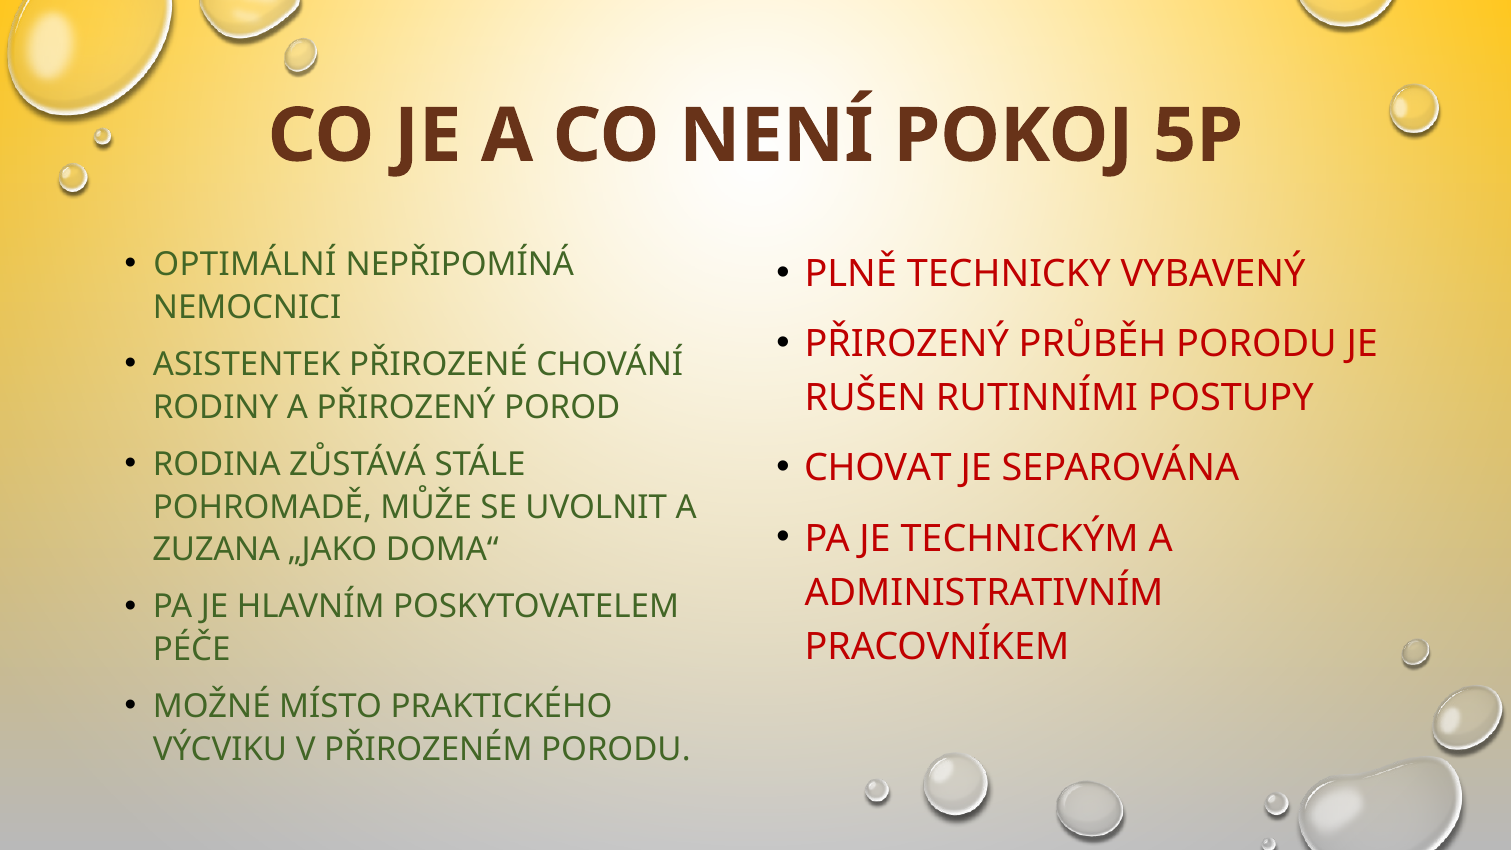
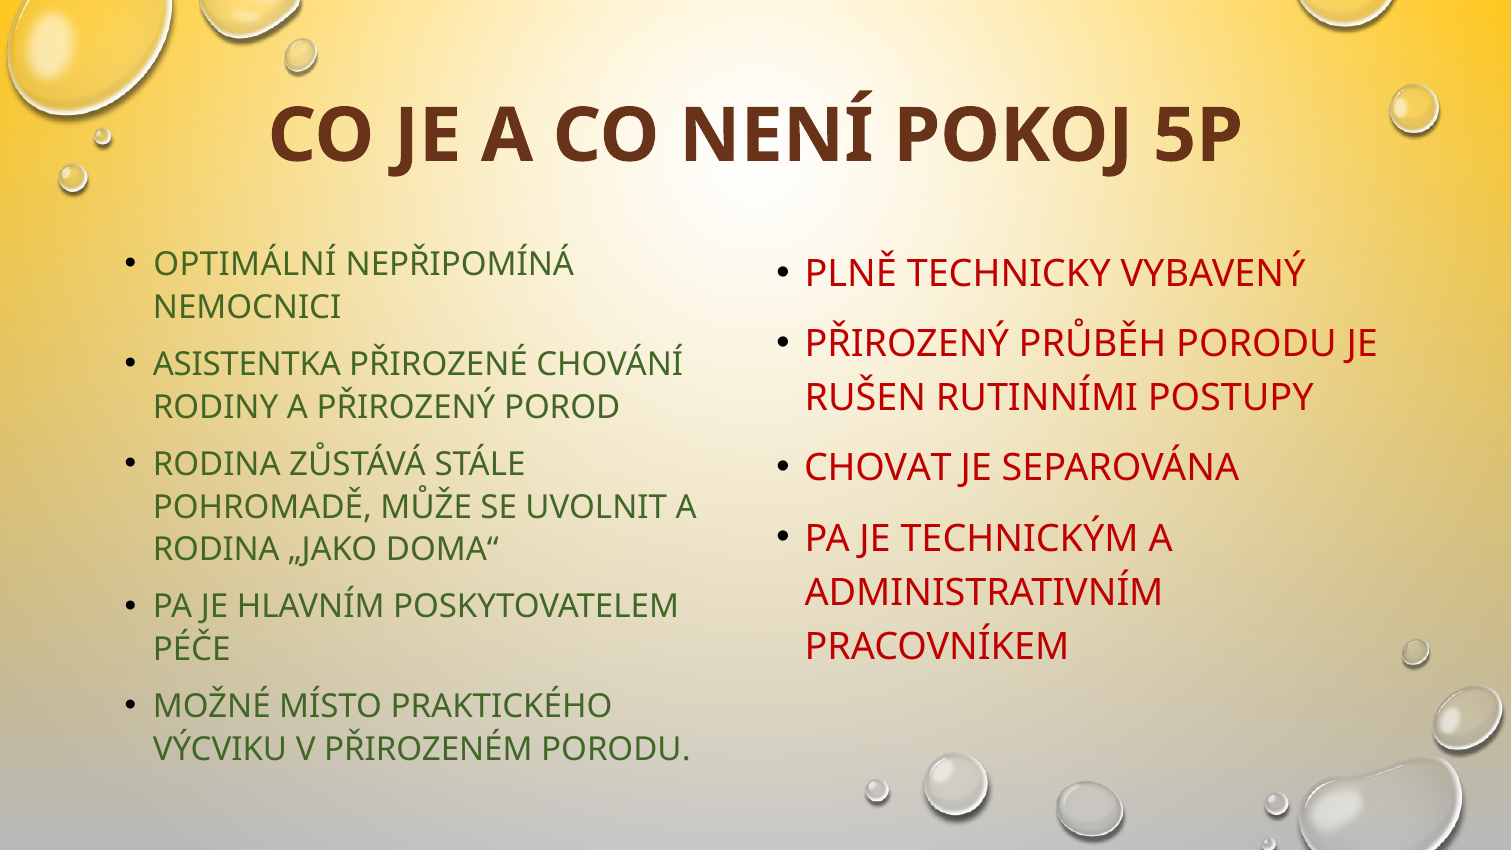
ASISTENTEK: ASISTENTEK -> ASISTENTKA
ZUZANA at (216, 550): ZUZANA -> RODINA
